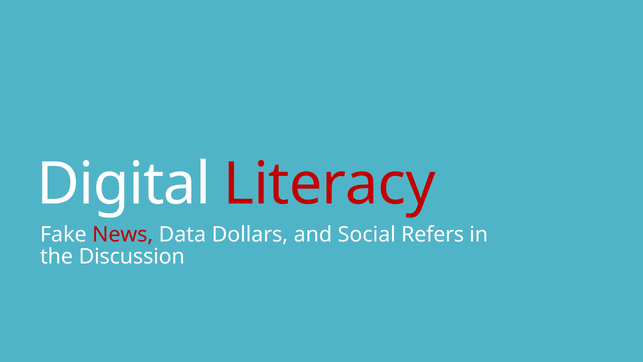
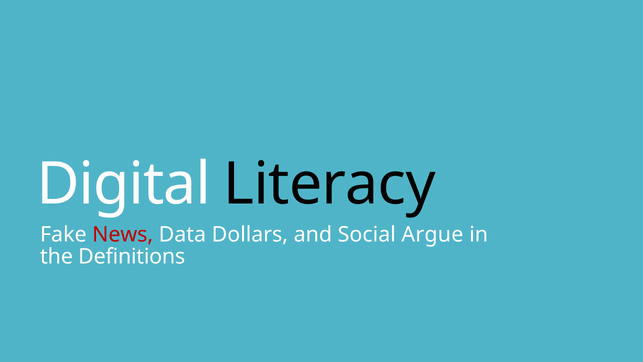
Literacy colour: red -> black
Refers: Refers -> Argue
Discussion: Discussion -> Definitions
